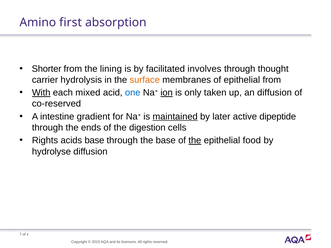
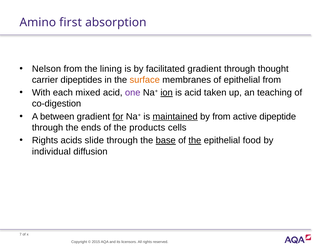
Shorter: Shorter -> Nelson
facilitated involves: involves -> gradient
hydrolysis: hydrolysis -> dipeptides
With underline: present -> none
one colour: blue -> purple
is only: only -> acid
an diffusion: diffusion -> teaching
co-reserved: co-reserved -> co-digestion
intestine: intestine -> between
for underline: none -> present
by later: later -> from
digestion: digestion -> products
acids base: base -> slide
base at (166, 141) underline: none -> present
hydrolyse: hydrolyse -> individual
